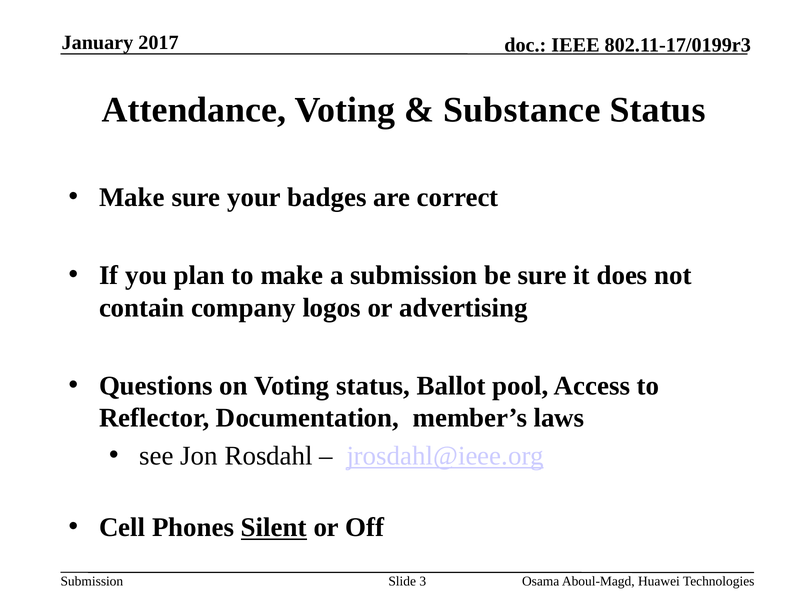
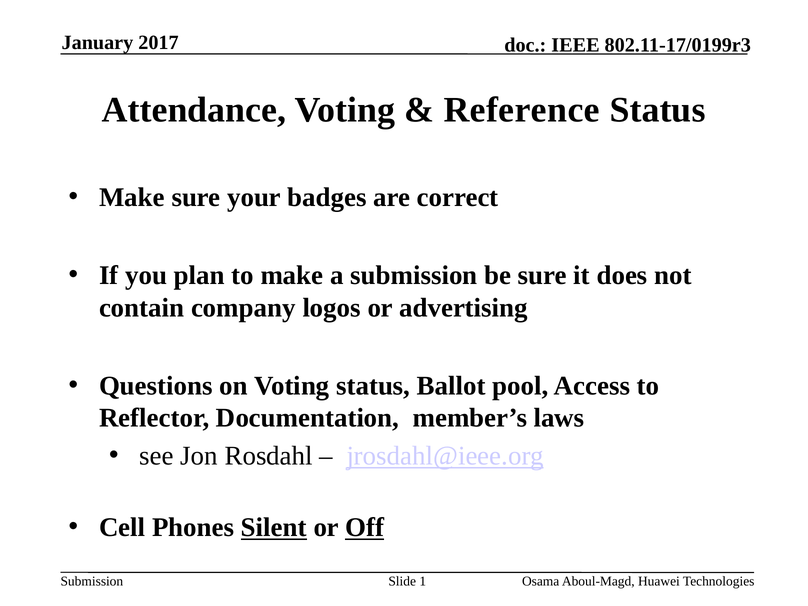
Substance: Substance -> Reference
Off underline: none -> present
3: 3 -> 1
